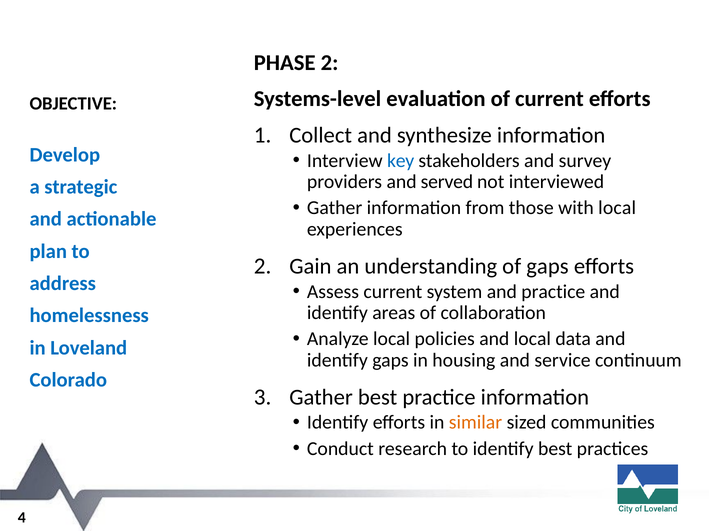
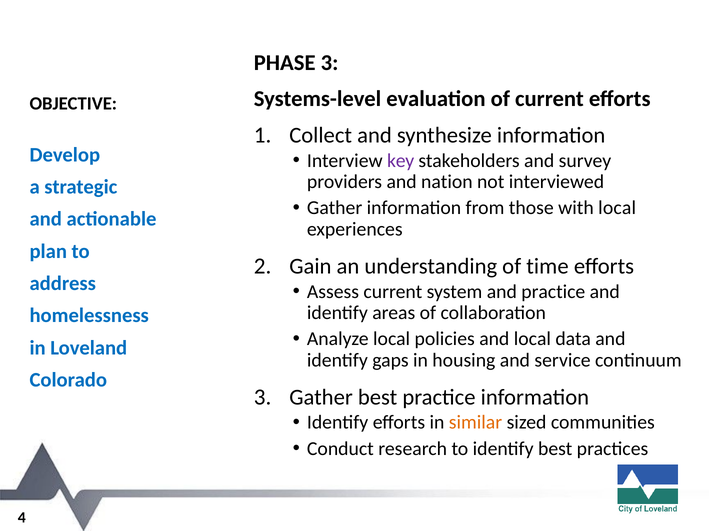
PHASE 2: 2 -> 3
key colour: blue -> purple
served: served -> nation
of gaps: gaps -> time
